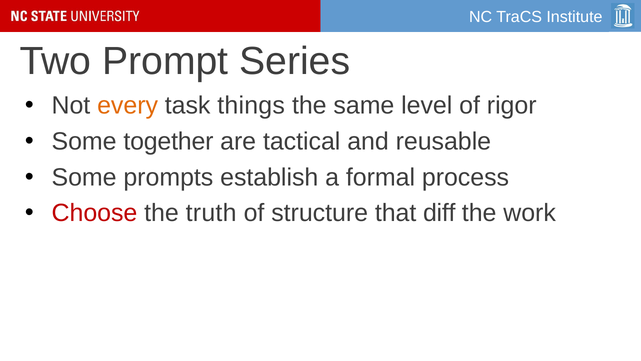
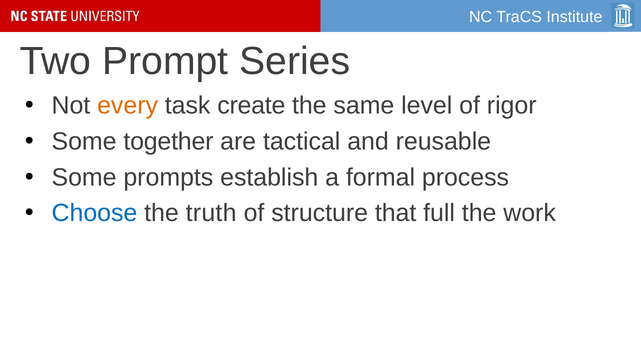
things: things -> create
Choose colour: red -> blue
diff: diff -> full
